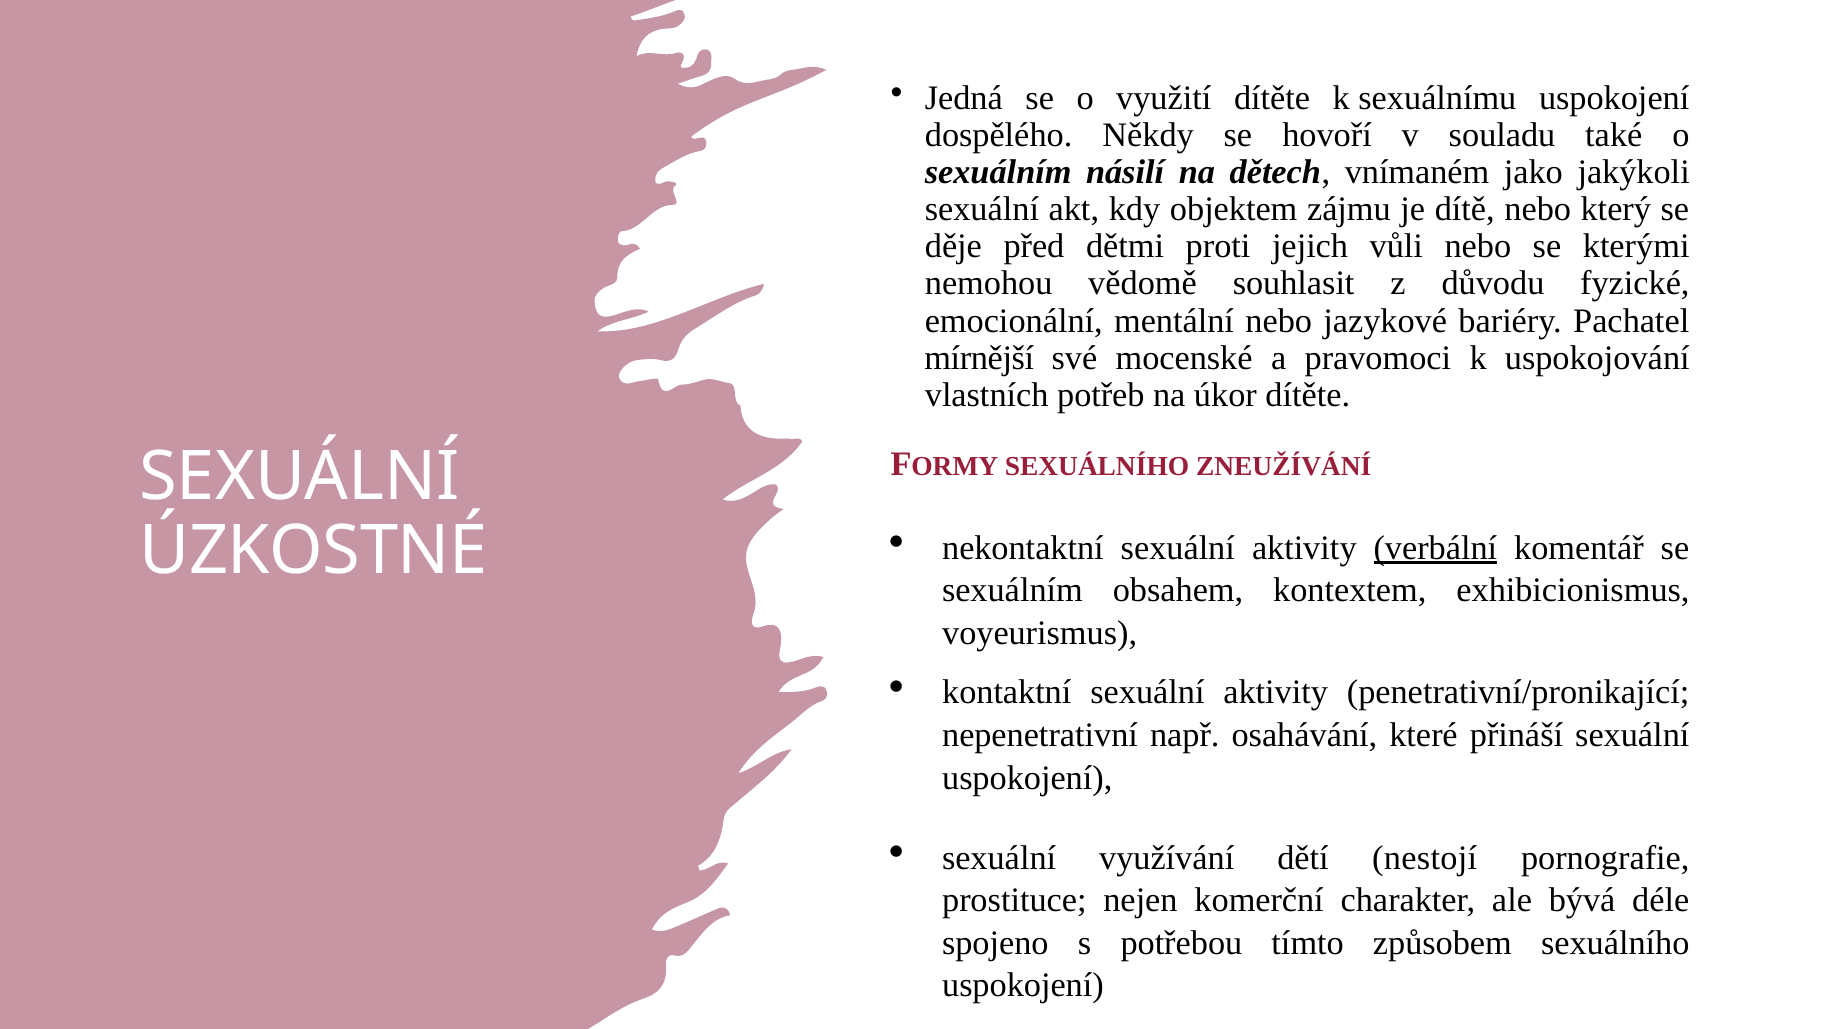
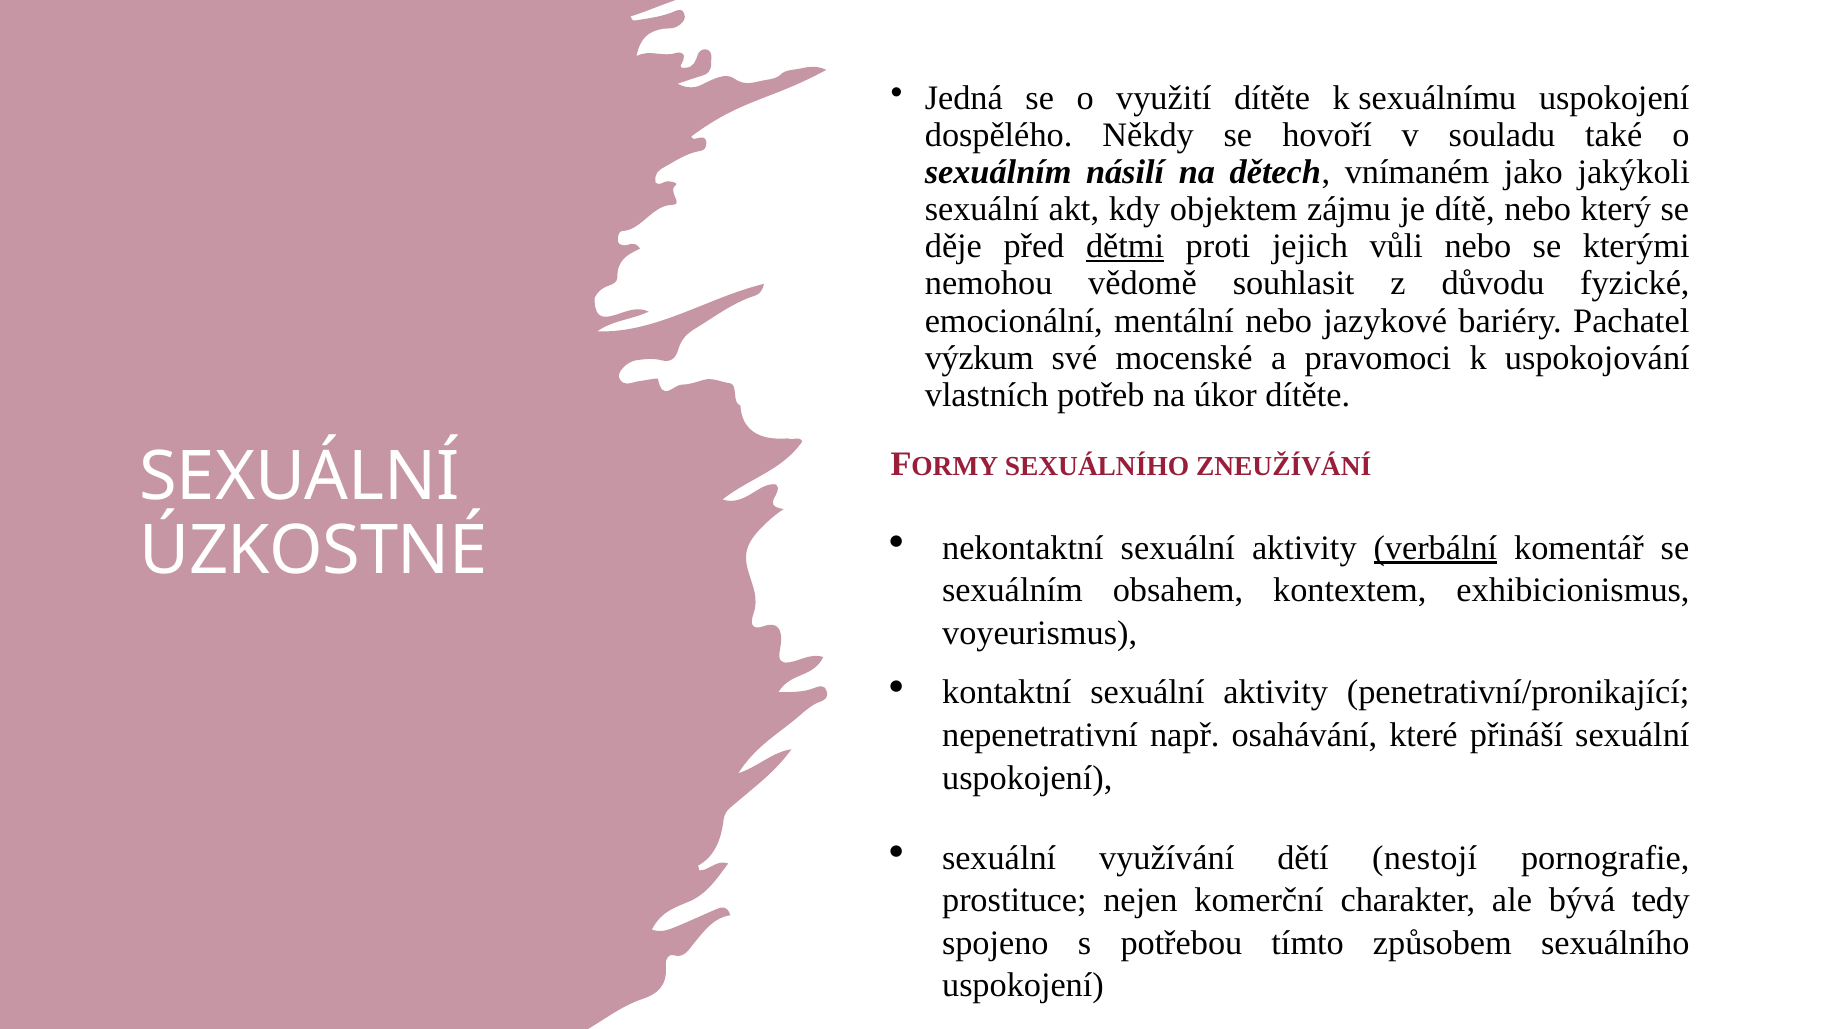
dětmi underline: none -> present
mírnější: mírnější -> výzkum
déle: déle -> tedy
